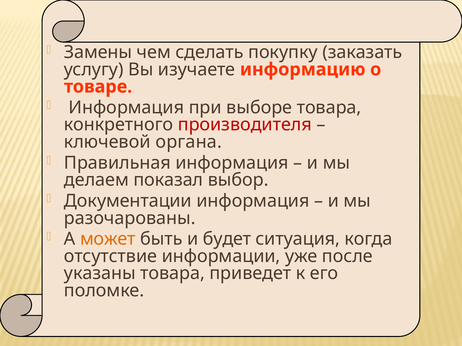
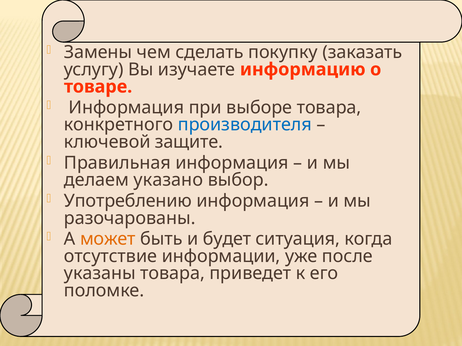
производителя colour: red -> blue
органа: органа -> защите
показал: показал -> указано
Документации: Документации -> Употреблению
